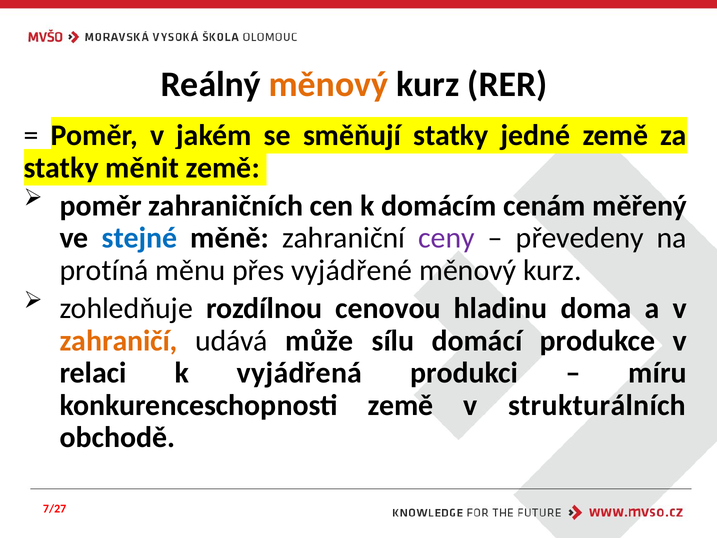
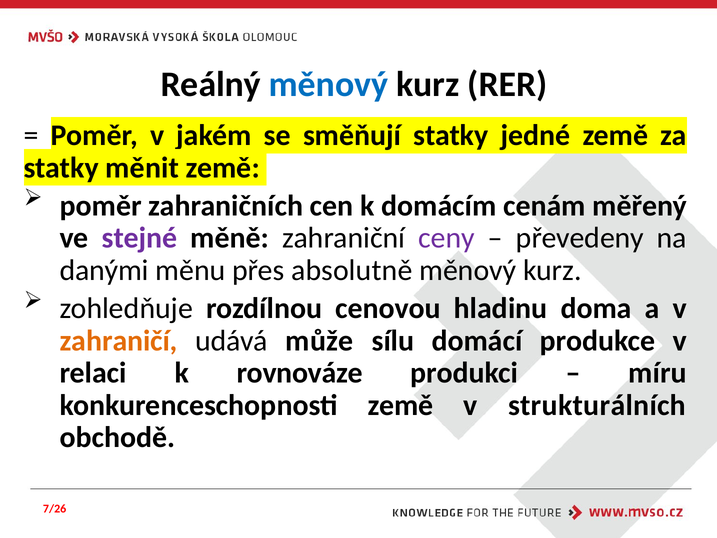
měnový at (328, 84) colour: orange -> blue
stejné colour: blue -> purple
protíná: protíná -> danými
vyjádřené: vyjádřené -> absolutně
vyjádřená: vyjádřená -> rovnováze
7/27: 7/27 -> 7/26
